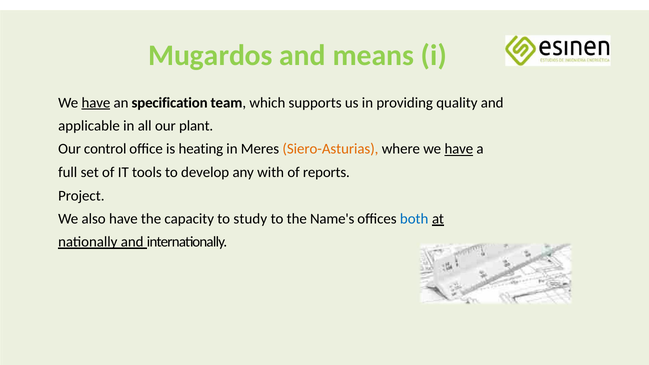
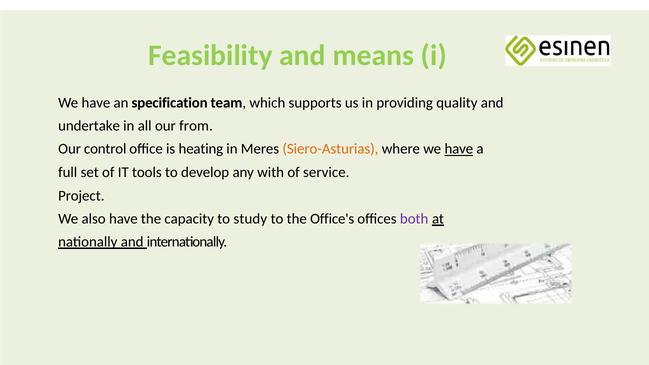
Mugardos: Mugardos -> Feasibility
have at (96, 103) underline: present -> none
applicable: applicable -> undertake
plant: plant -> from
reports: reports -> service
Name's: Name's -> Office's
both colour: blue -> purple
